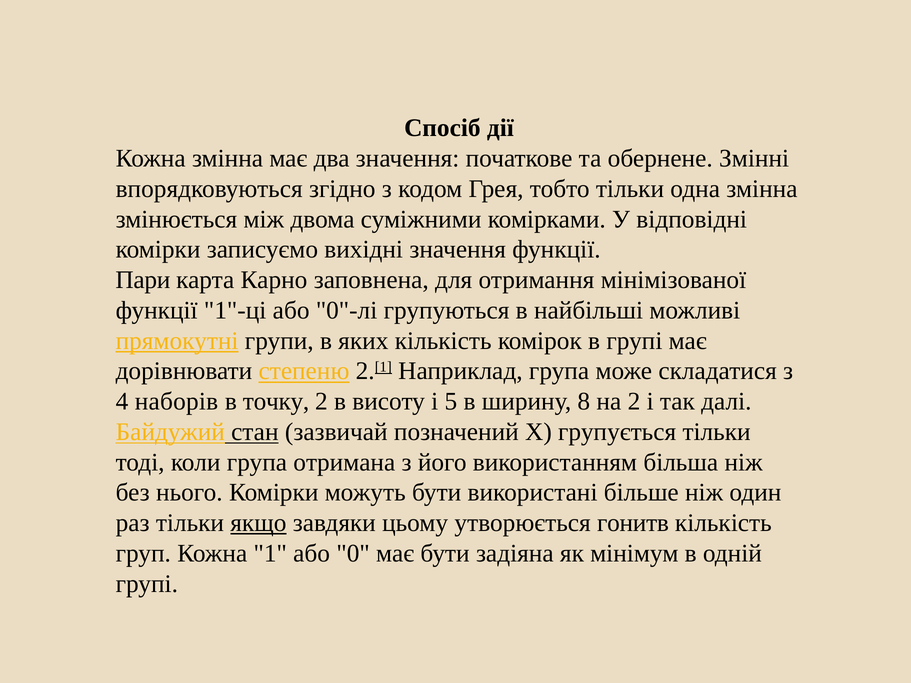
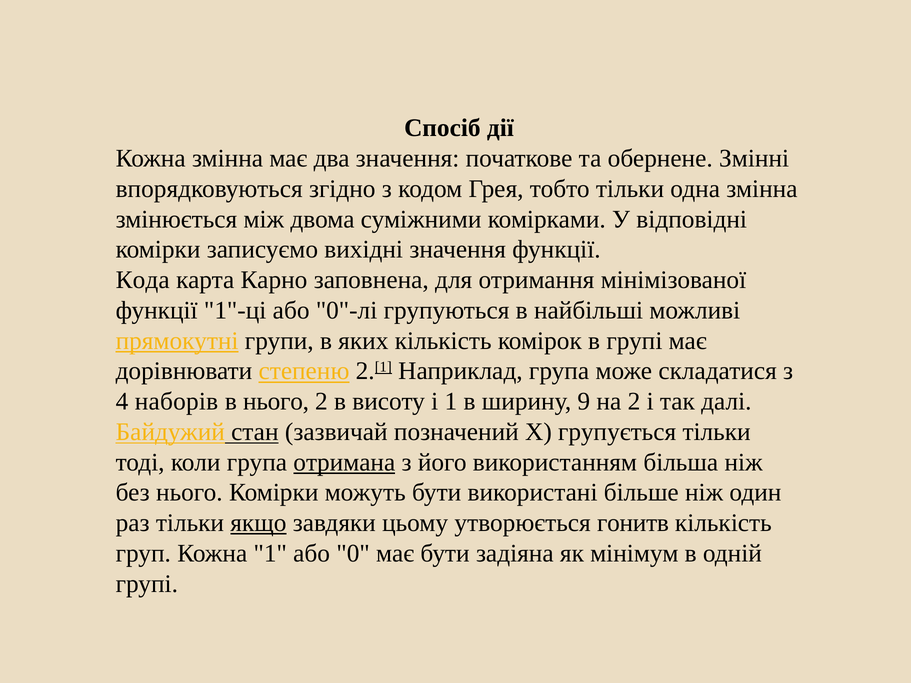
Пари: Пари -> Кода
в точку: точку -> нього
і 5: 5 -> 1
8: 8 -> 9
отримана underline: none -> present
